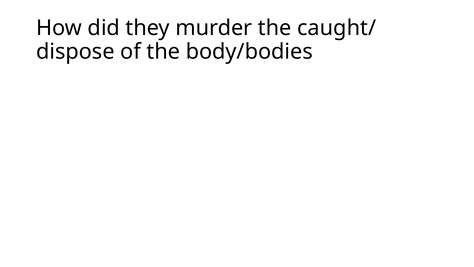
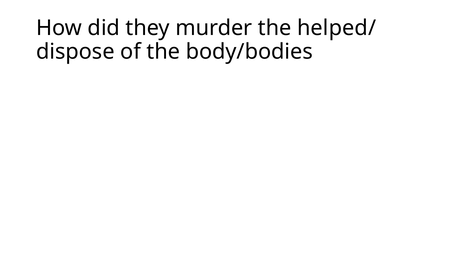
caught/: caught/ -> helped/
